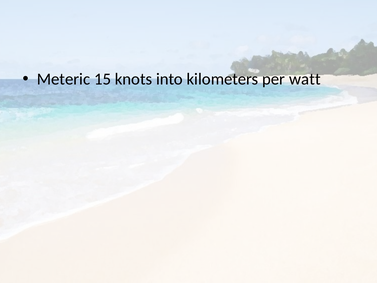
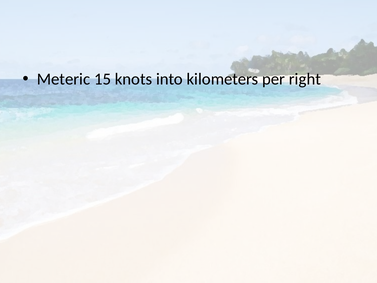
watt: watt -> right
